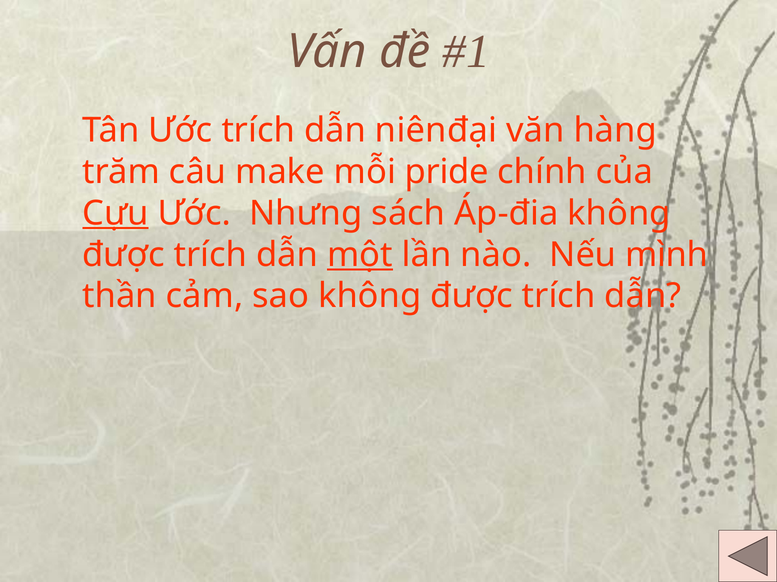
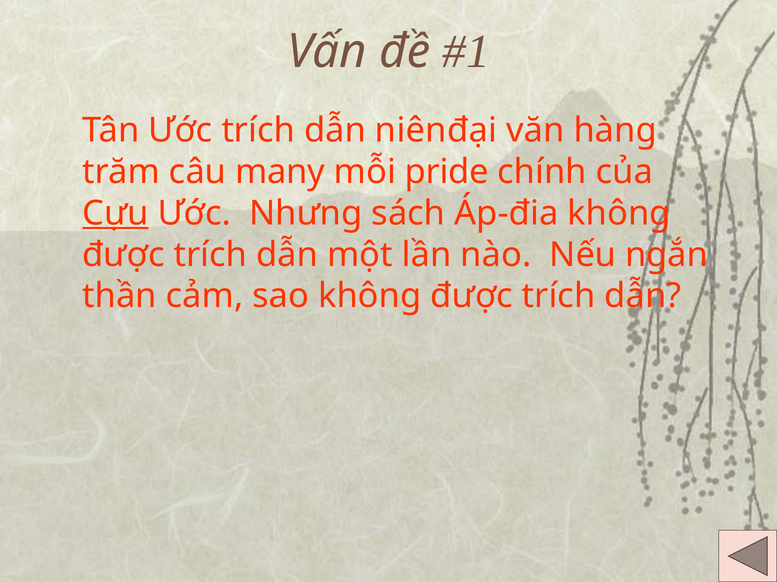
make: make -> many
một underline: present -> none
mình: mình -> ngắn
